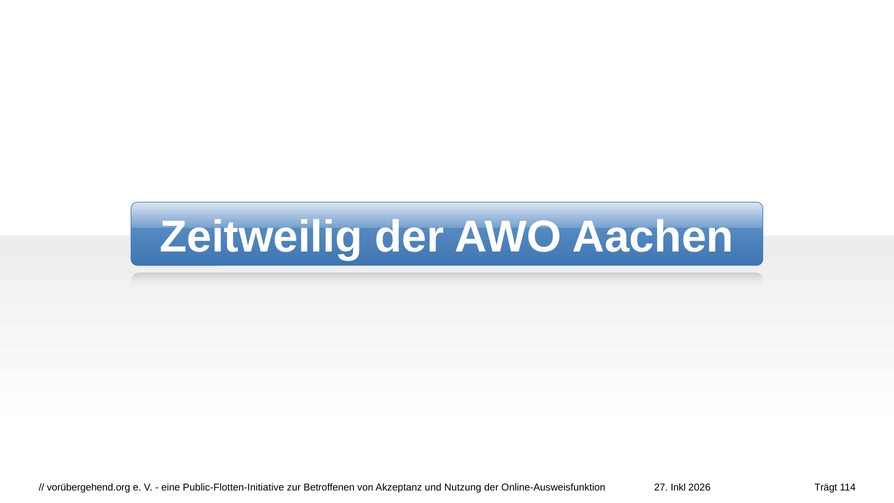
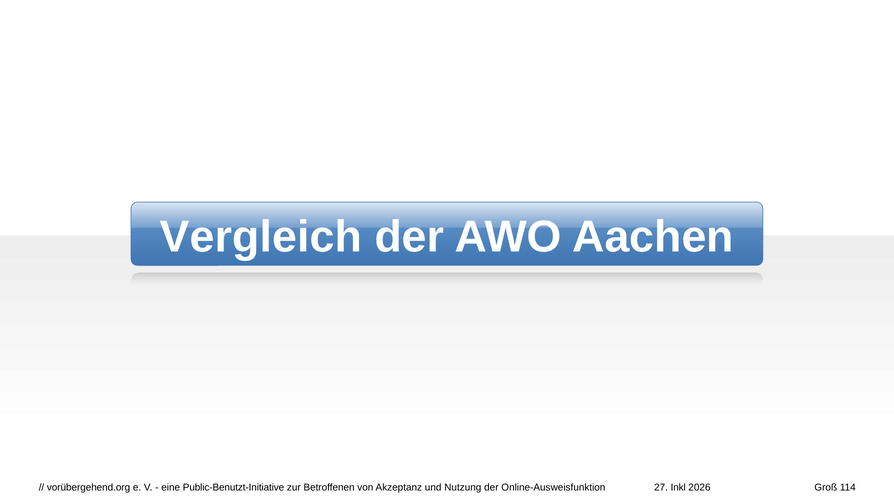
Zeitweilig: Zeitweilig -> Vergleich
Public-Flotten-Initiative: Public-Flotten-Initiative -> Public-Benutzt-Initiative
Trägt: Trägt -> Groß
